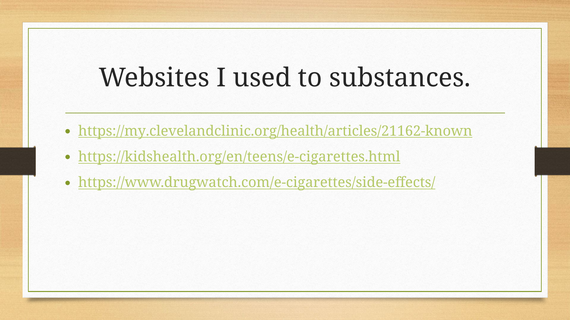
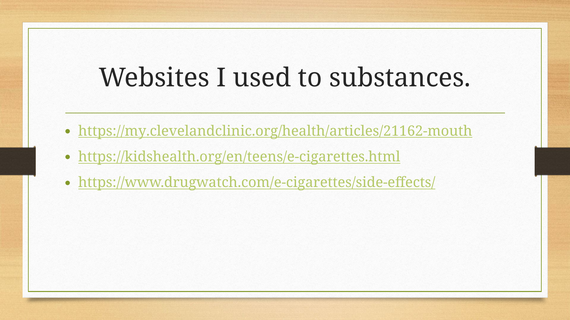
https://my.clevelandclinic.org/health/articles/21162-known: https://my.clevelandclinic.org/health/articles/21162-known -> https://my.clevelandclinic.org/health/articles/21162-mouth
